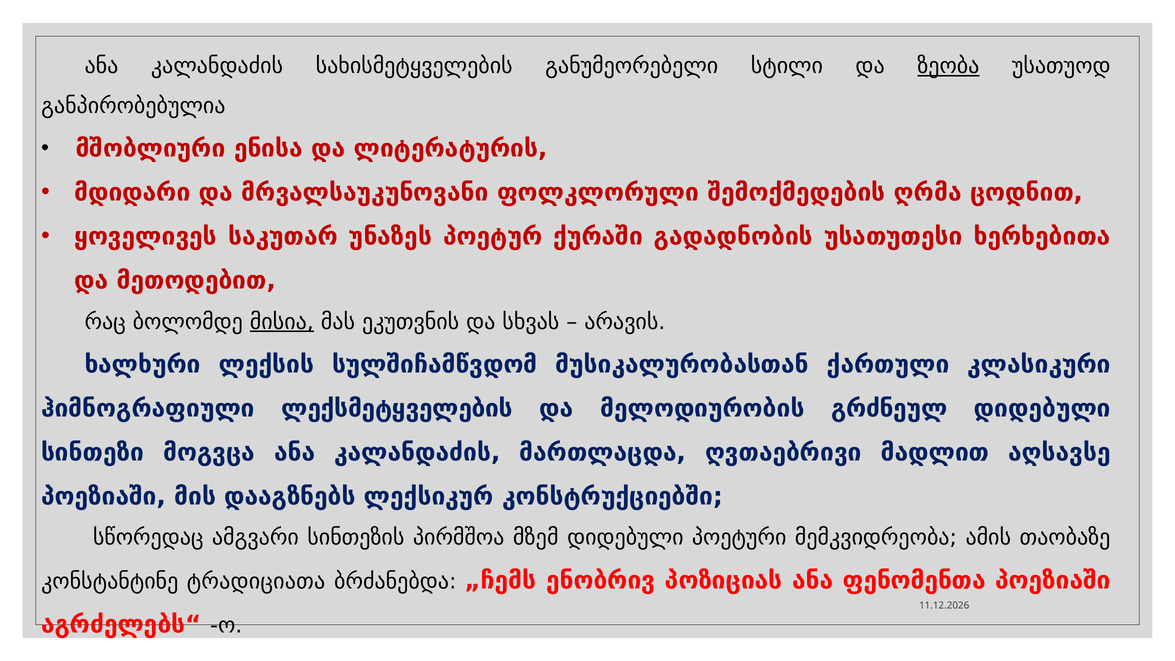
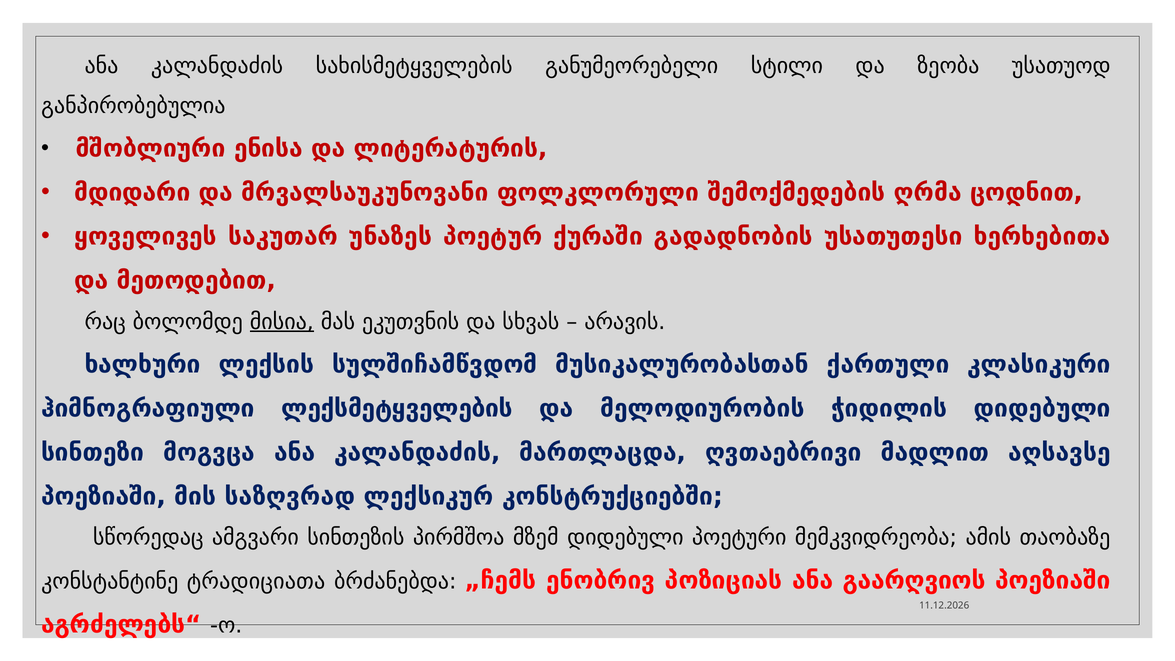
ზეობა underline: present -> none
გრძნეულ: გრძნეულ -> ჭიდილის
დააგზნებს: დააგზნებს -> საზღვრად
ფენომენთა: ფენომენთა -> გაარღვიოს
